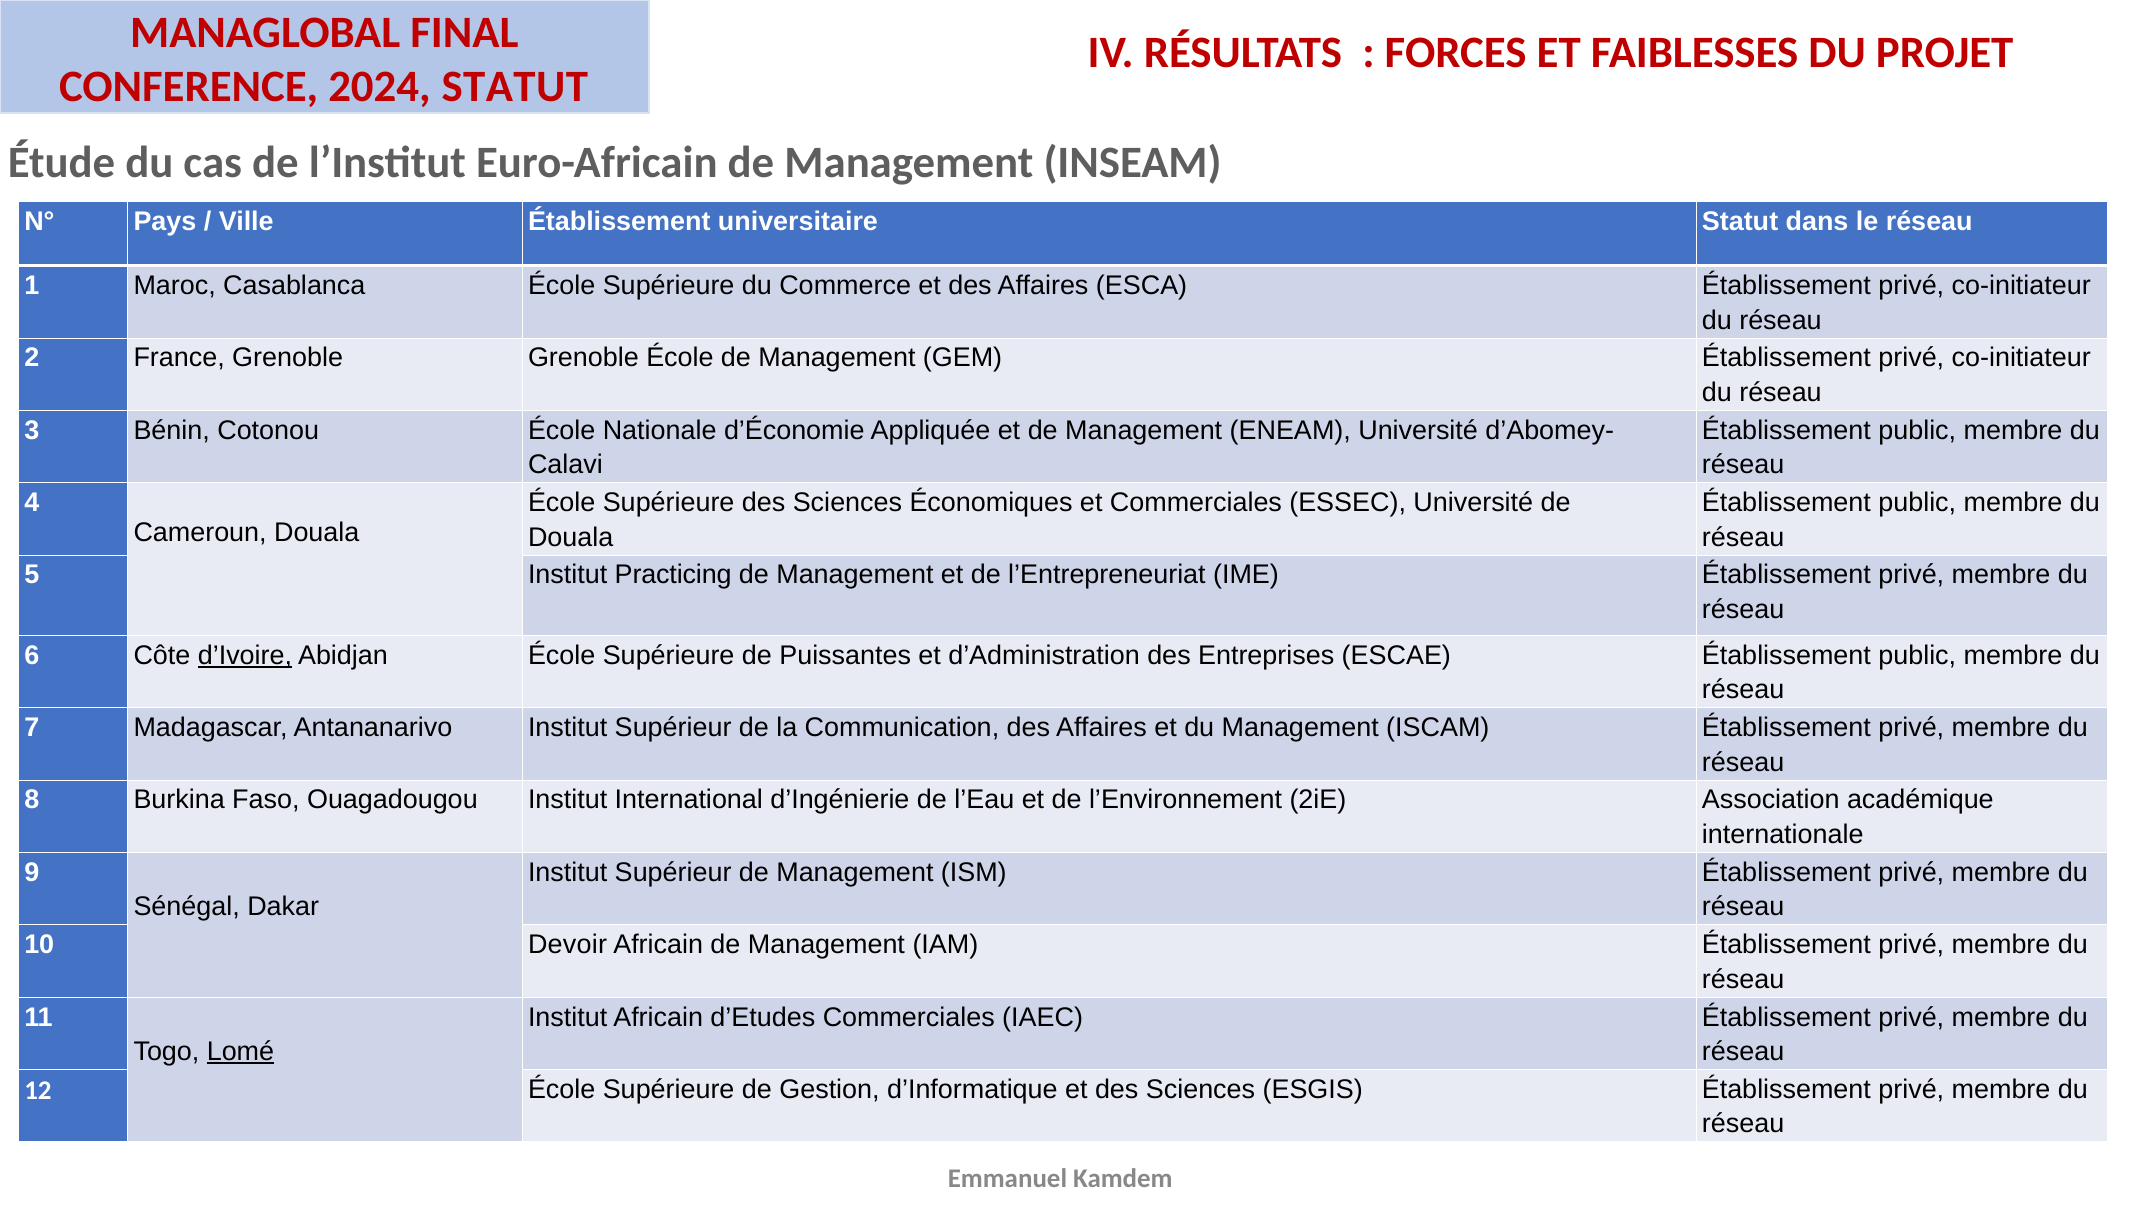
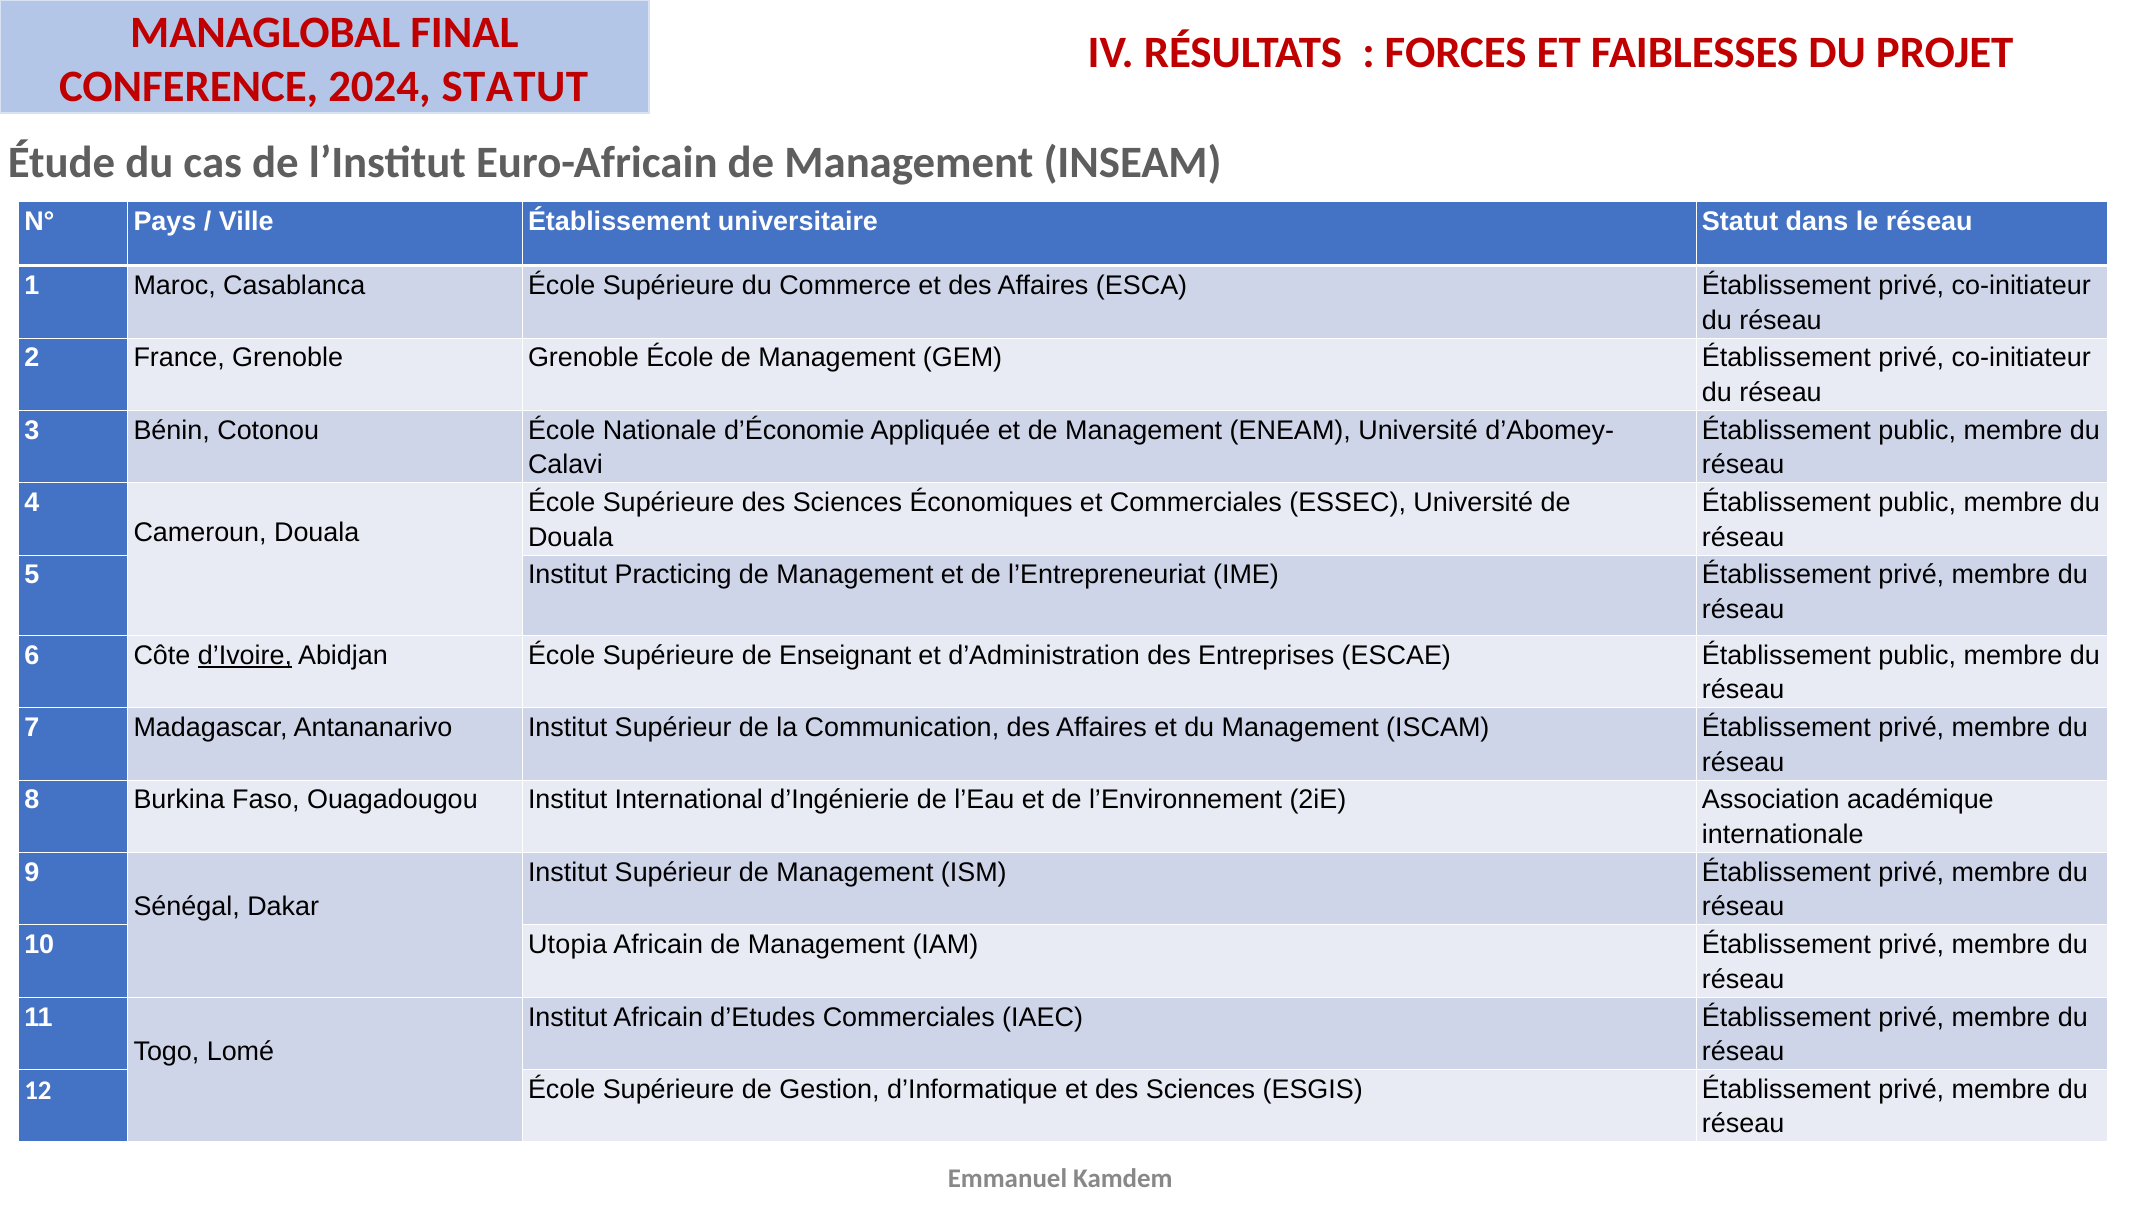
Puissantes: Puissantes -> Enseignant
Devoir: Devoir -> Utopia
Lomé underline: present -> none
